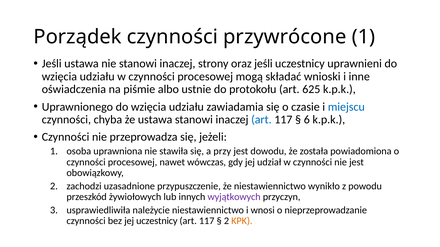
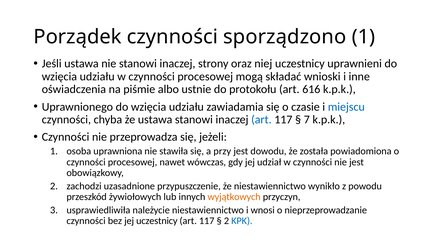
przywrócone: przywrócone -> sporządzono
oraz jeśli: jeśli -> niej
625: 625 -> 616
6: 6 -> 7
wyjątkowych colour: purple -> orange
KPK colour: orange -> blue
